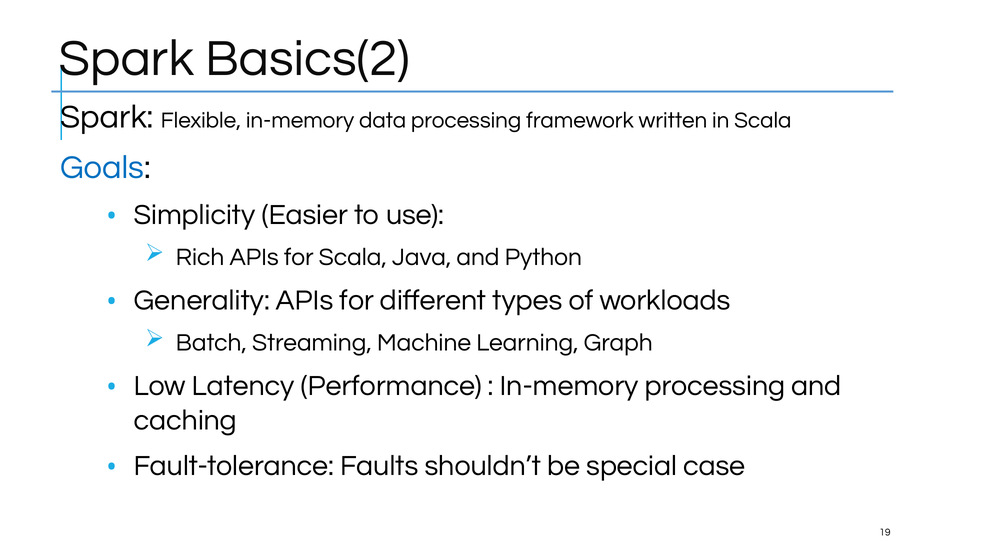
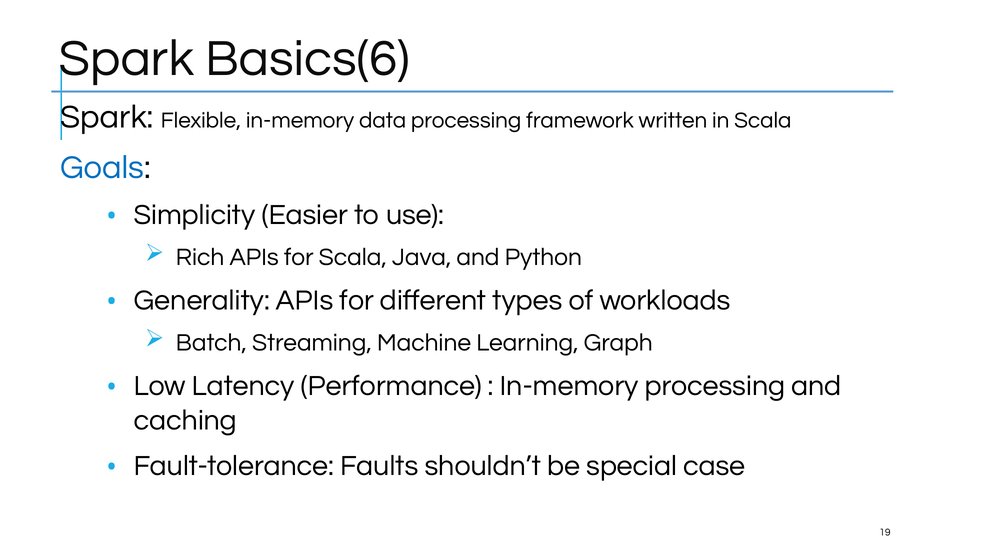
Basics(2: Basics(2 -> Basics(6
